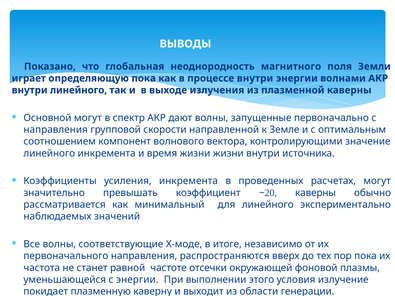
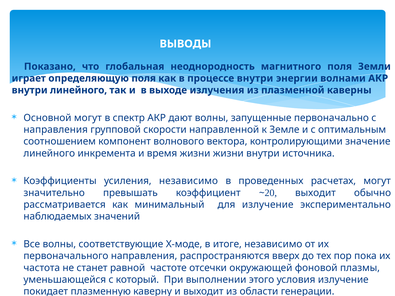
определяющую пока: пока -> поля
усиления инкремента: инкремента -> независимо
каверны at (315, 193): каверны -> выходит
для линейного: линейного -> излучение
с энергии: энергии -> который
